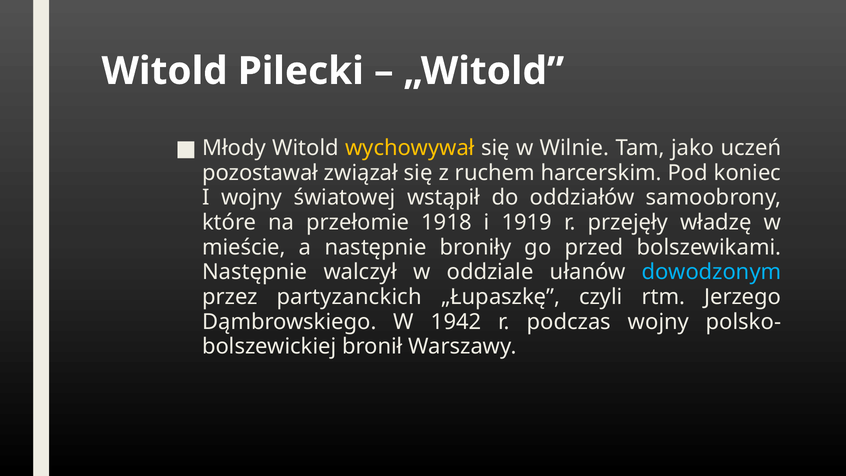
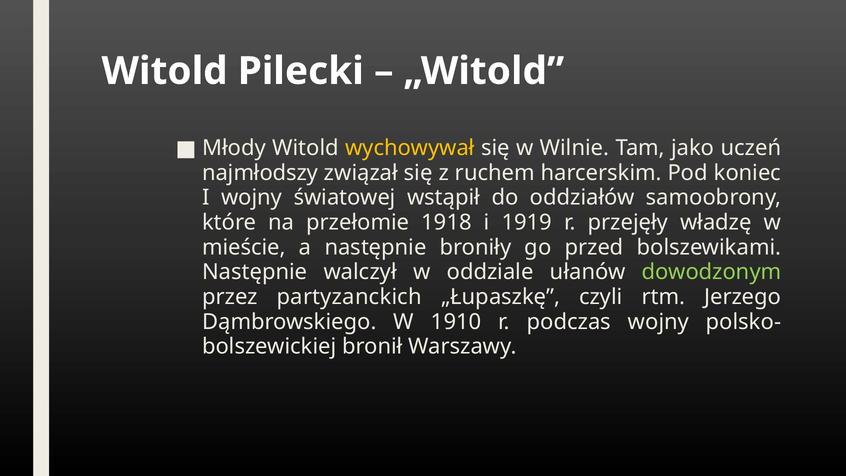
pozostawał: pozostawał -> najmłodszy
dowodzonym colour: light blue -> light green
1942: 1942 -> 1910
